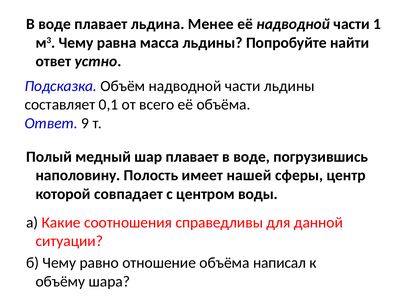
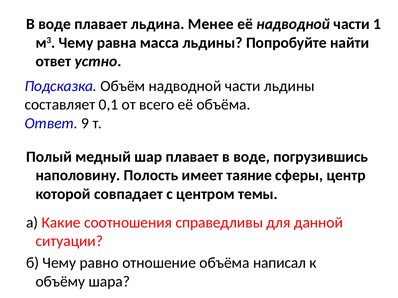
нашей: нашей -> таяние
воды: воды -> темы
